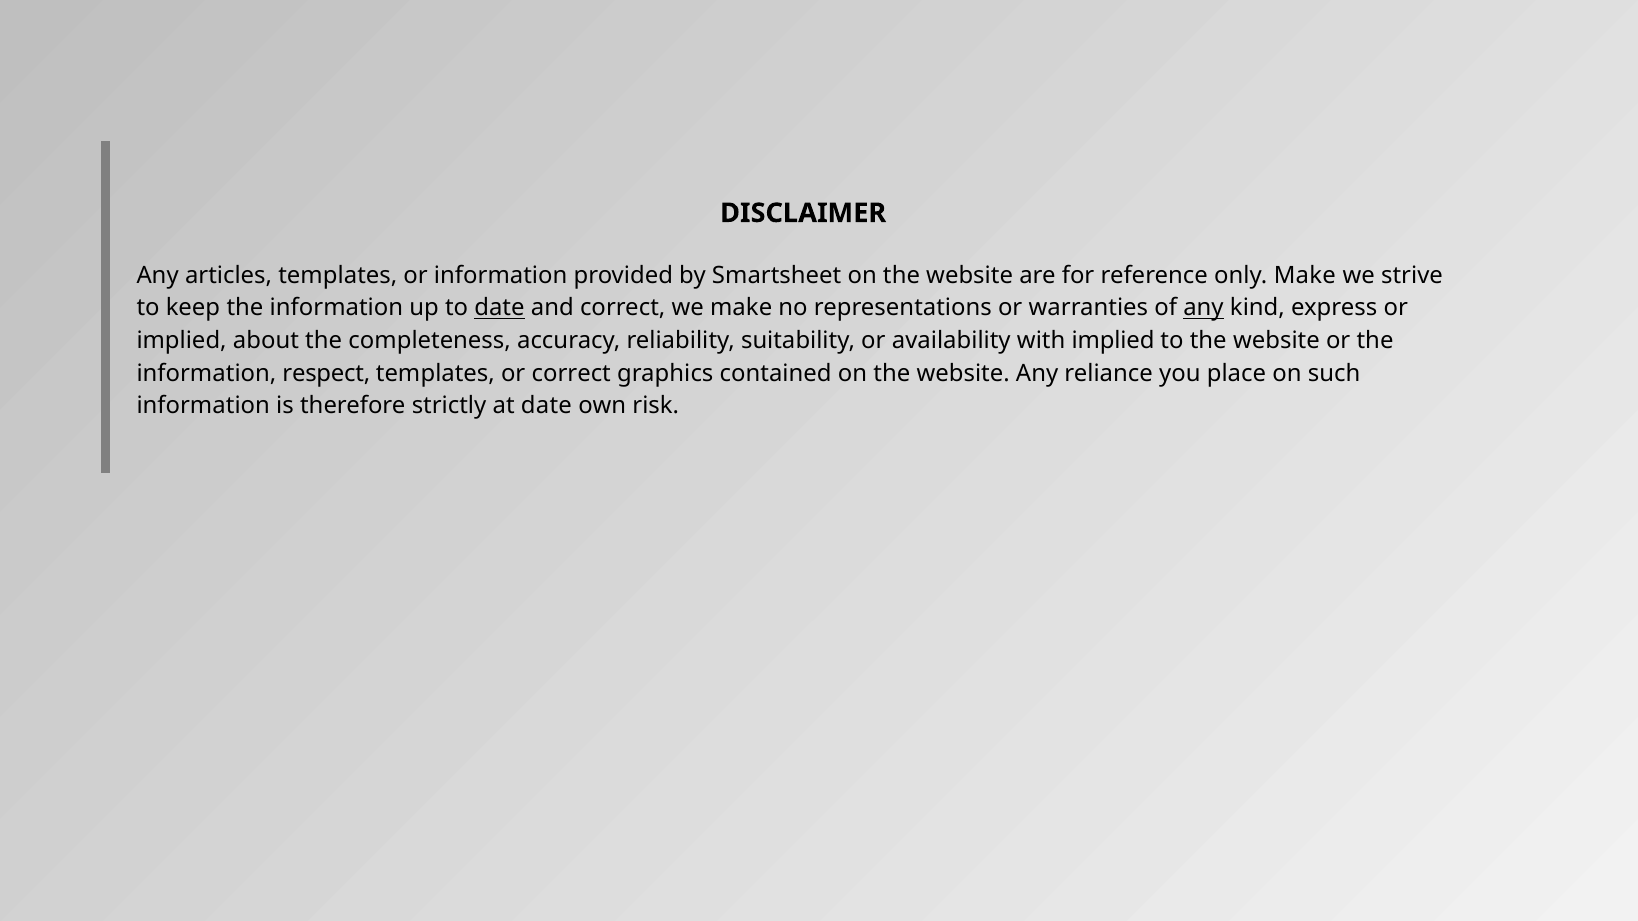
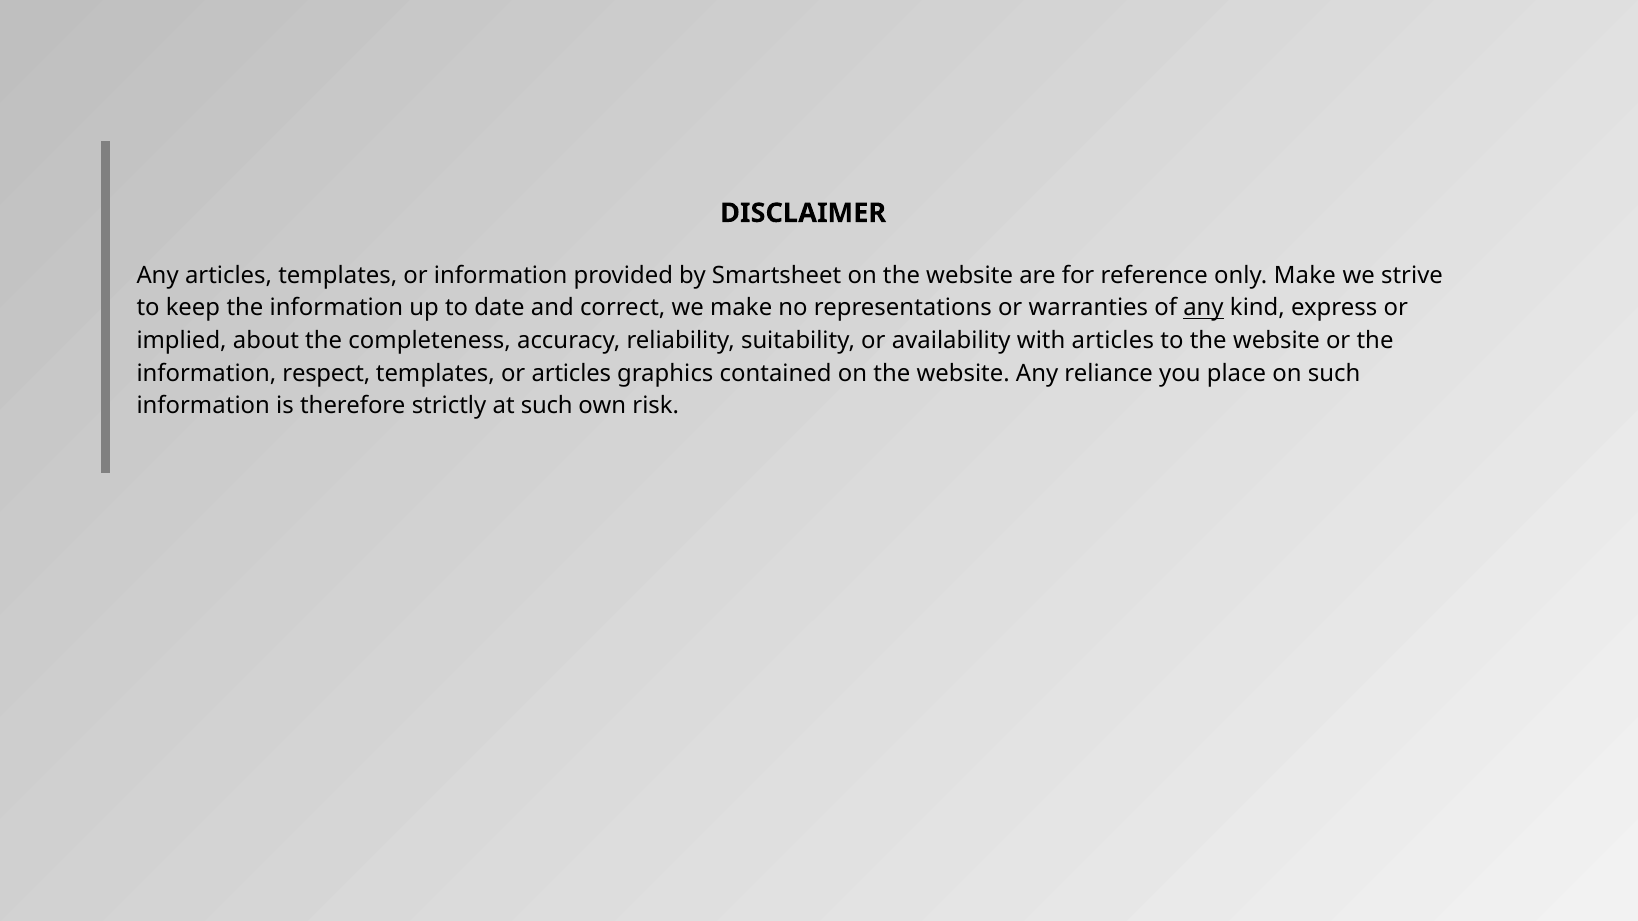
date at (499, 308) underline: present -> none
with implied: implied -> articles
or correct: correct -> articles
at date: date -> such
